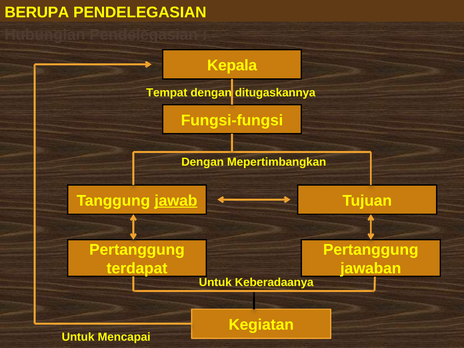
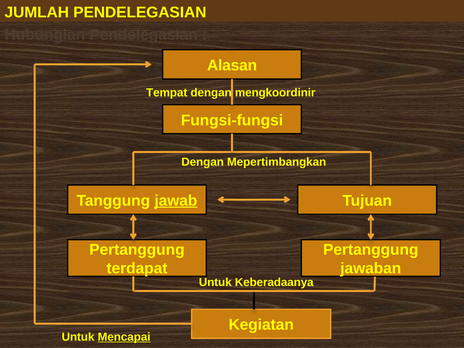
BERUPA: BERUPA -> JUMLAH
Kepala: Kepala -> Alasan
ditugaskannya: ditugaskannya -> mengkoordinir
Mencapai underline: none -> present
